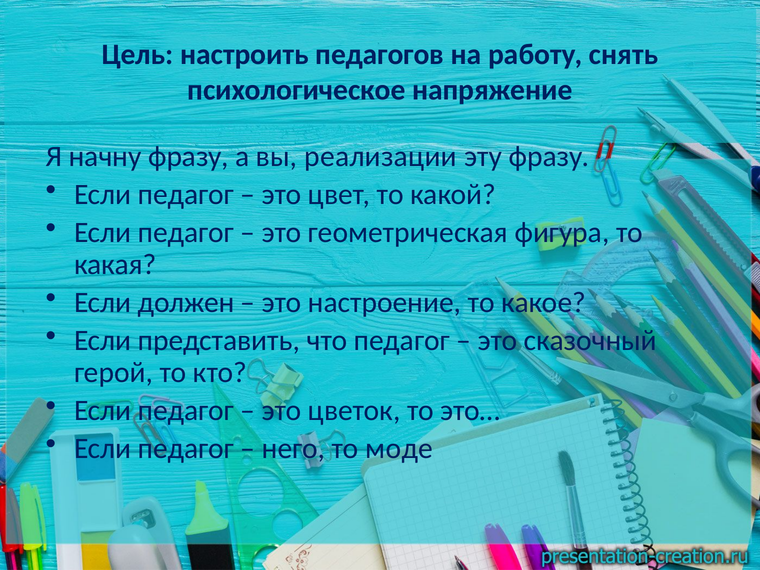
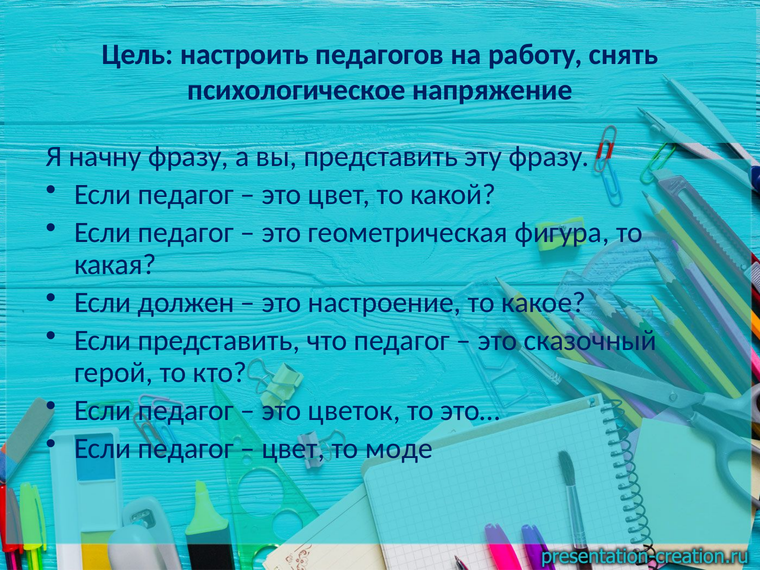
вы реализации: реализации -> представить
него at (293, 448): него -> цвет
